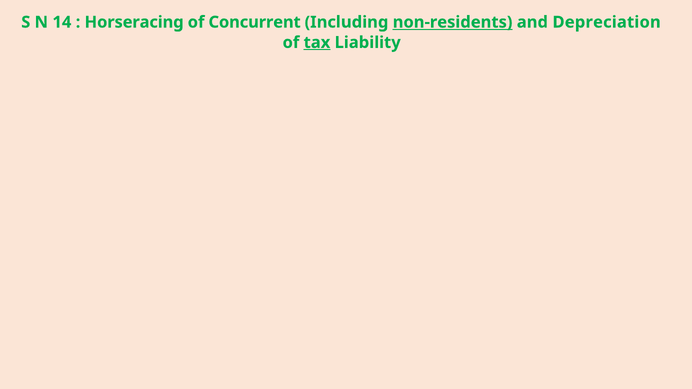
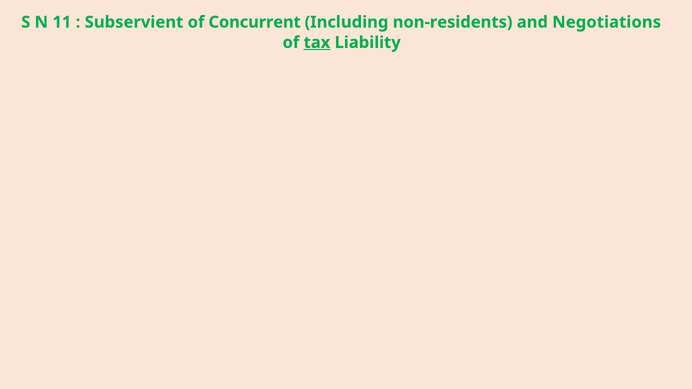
14: 14 -> 11
Horseracing: Horseracing -> Subservient
non-residents underline: present -> none
Depreciation: Depreciation -> Negotiations
